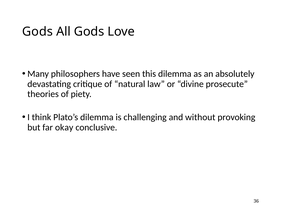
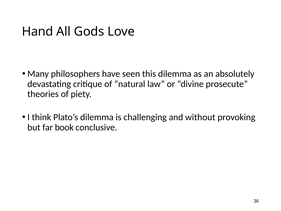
Gods at (37, 32): Gods -> Hand
okay: okay -> book
